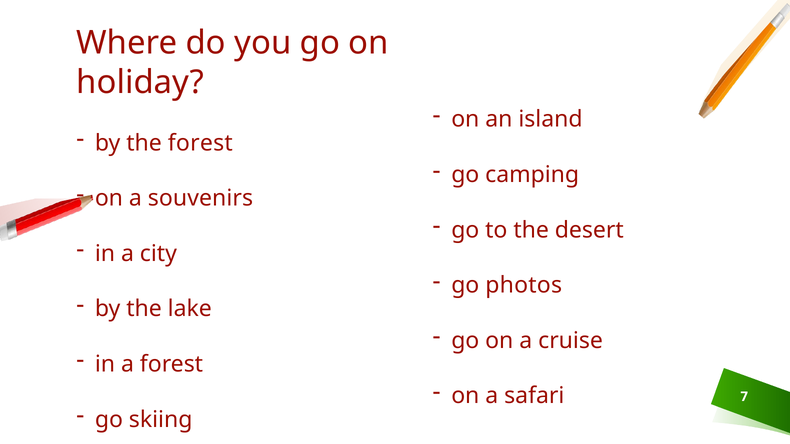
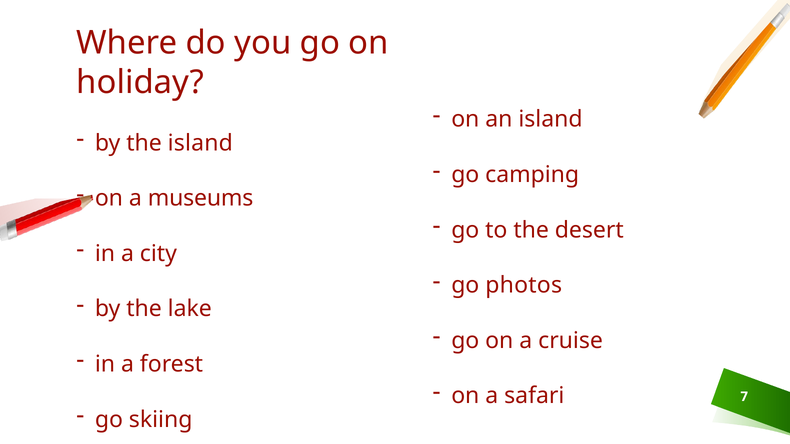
the forest: forest -> island
souvenirs: souvenirs -> museums
